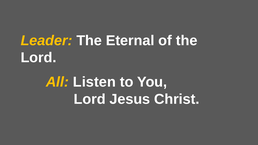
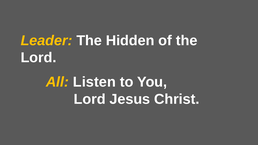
Eternal: Eternal -> Hidden
